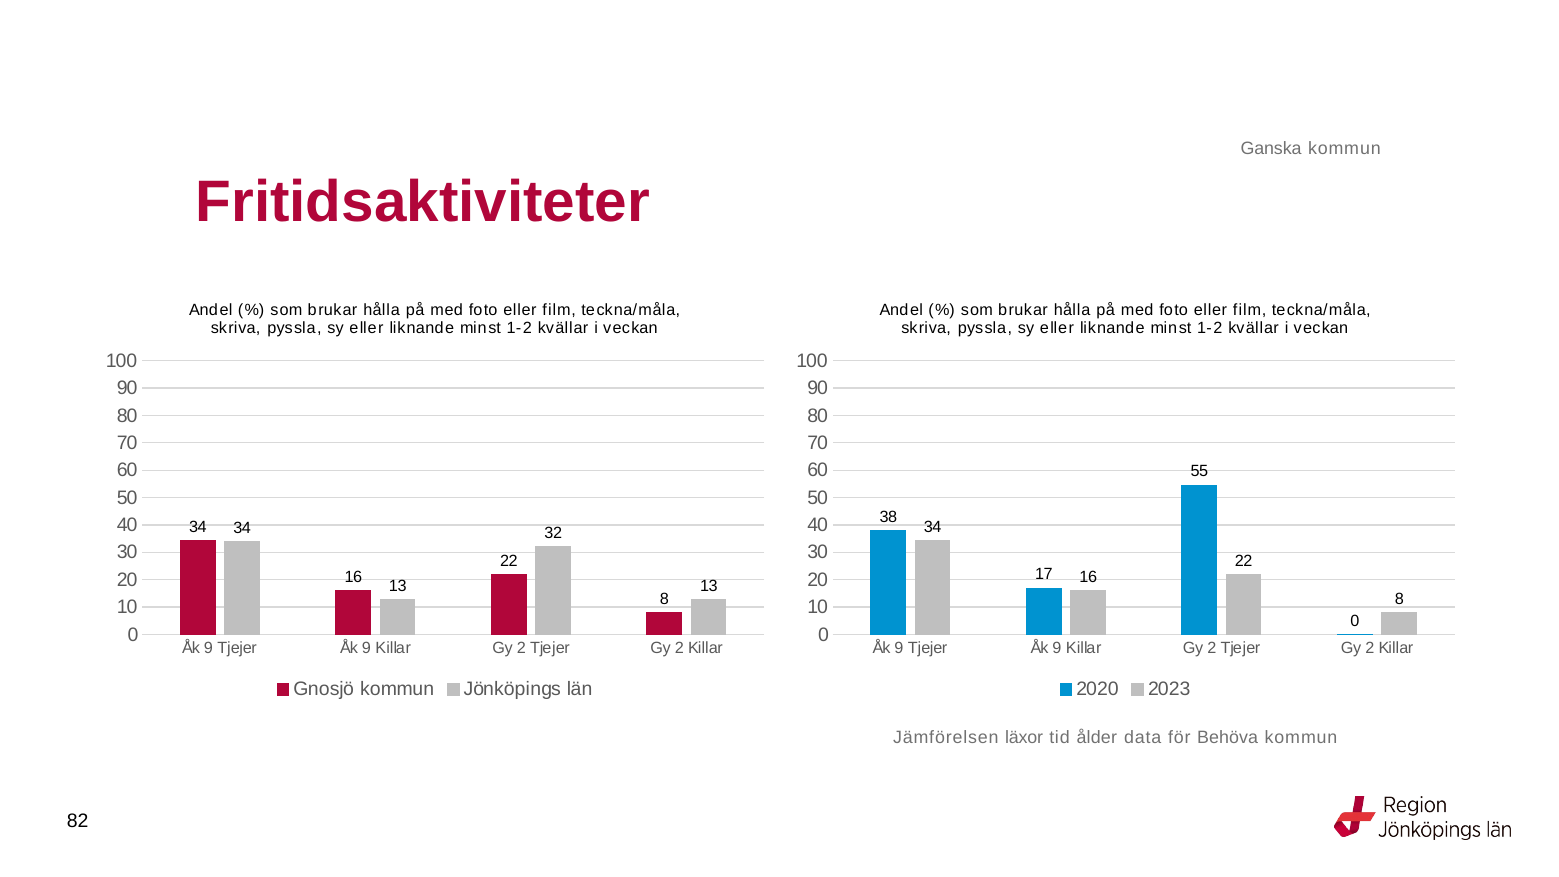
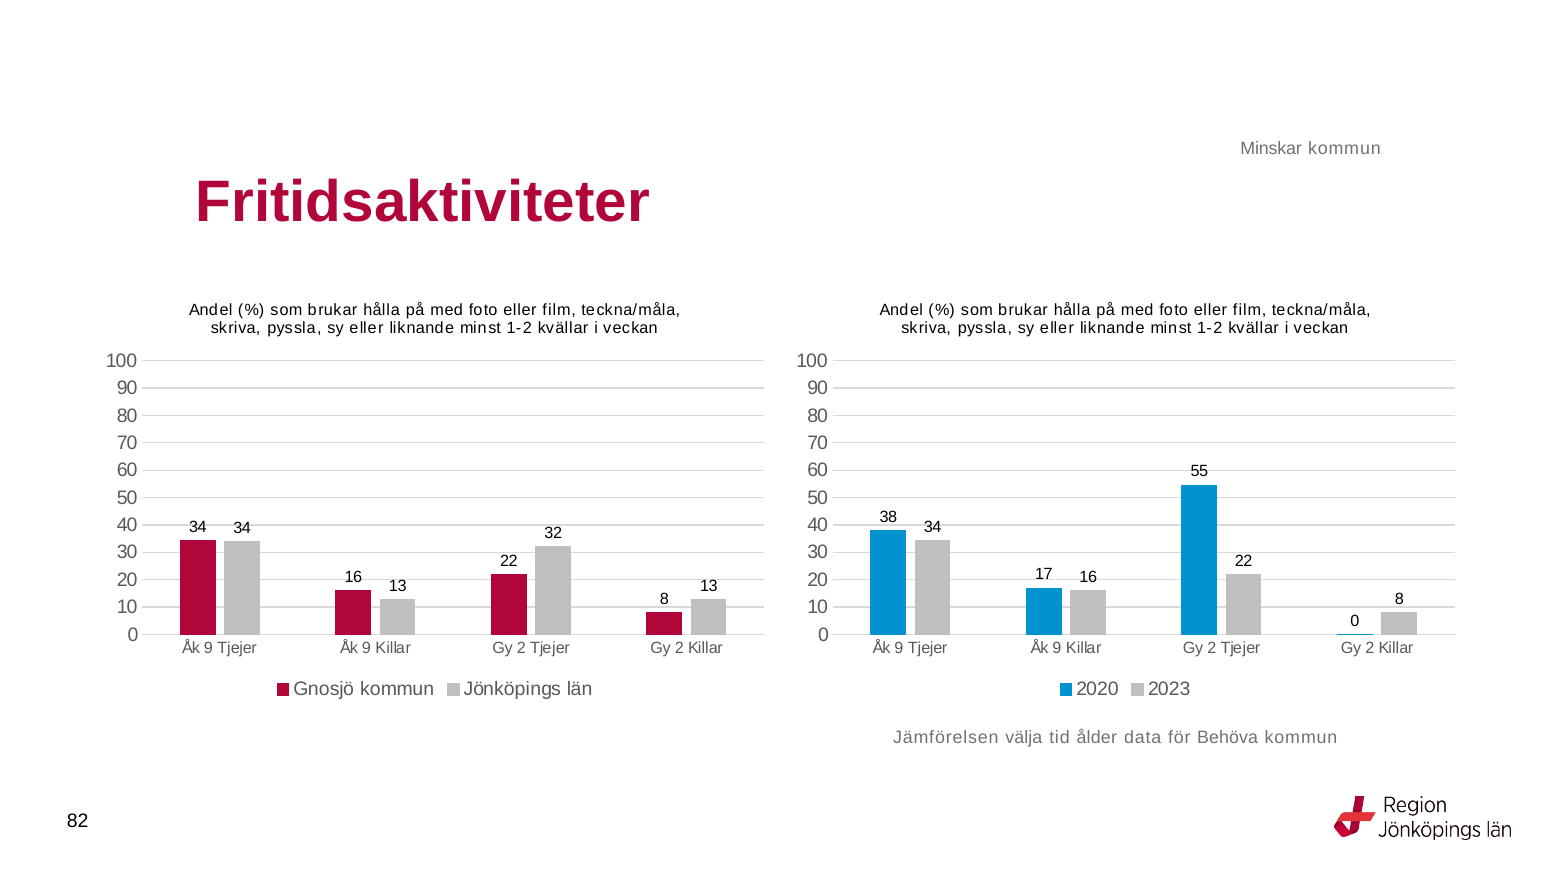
Ganska: Ganska -> Minskar
läxor: läxor -> välja
